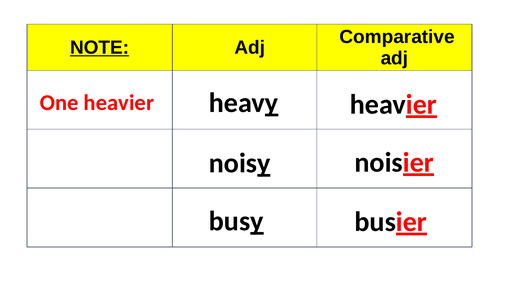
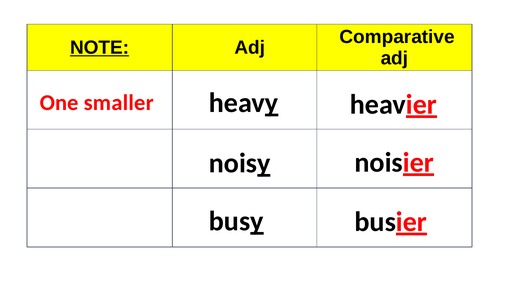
One heavier: heavier -> smaller
